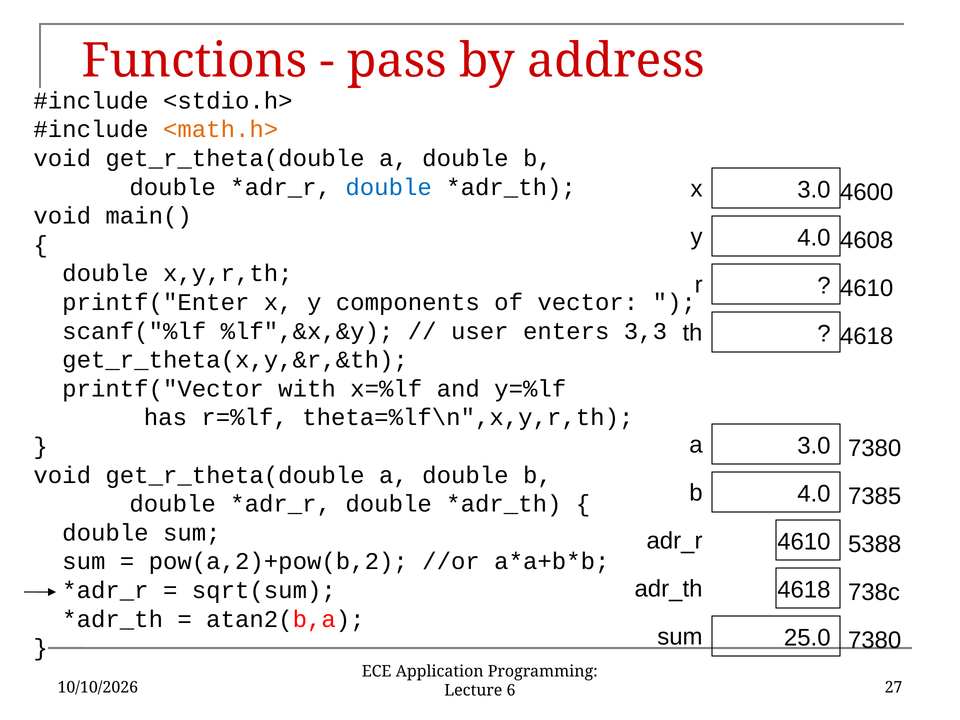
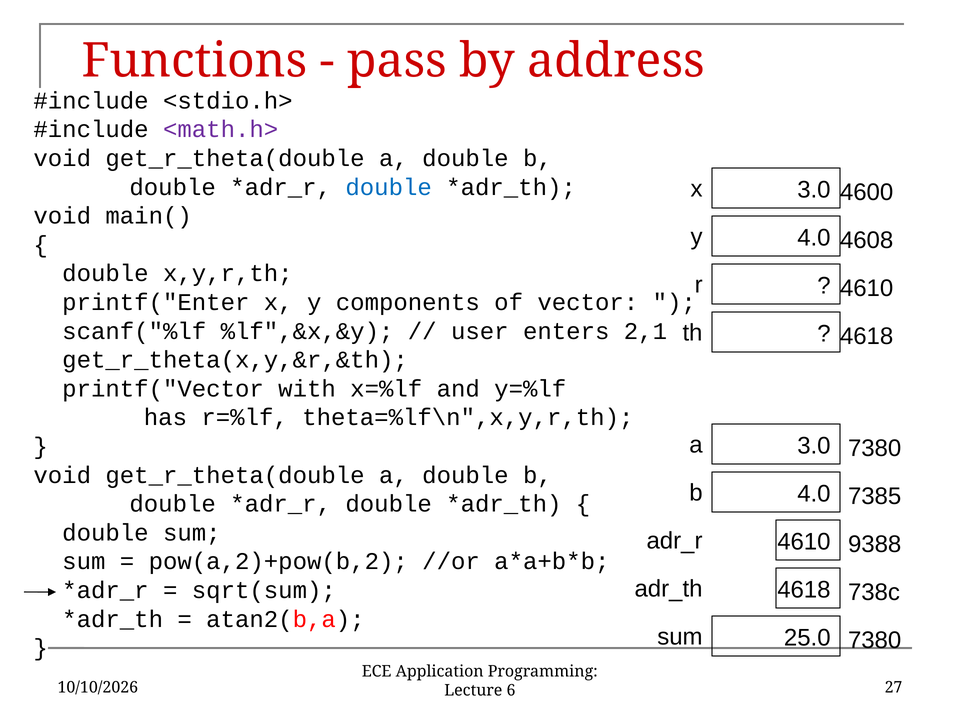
<math.h> colour: orange -> purple
3,3: 3,3 -> 2,1
5388: 5388 -> 9388
